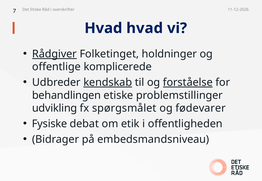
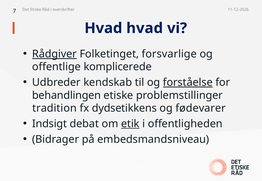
holdninger: holdninger -> forsvarlige
kendskab underline: present -> none
udvikling: udvikling -> tradition
spørgsmålet: spørgsmålet -> dydsetikkens
Fysiske: Fysiske -> Indsigt
etik underline: none -> present
